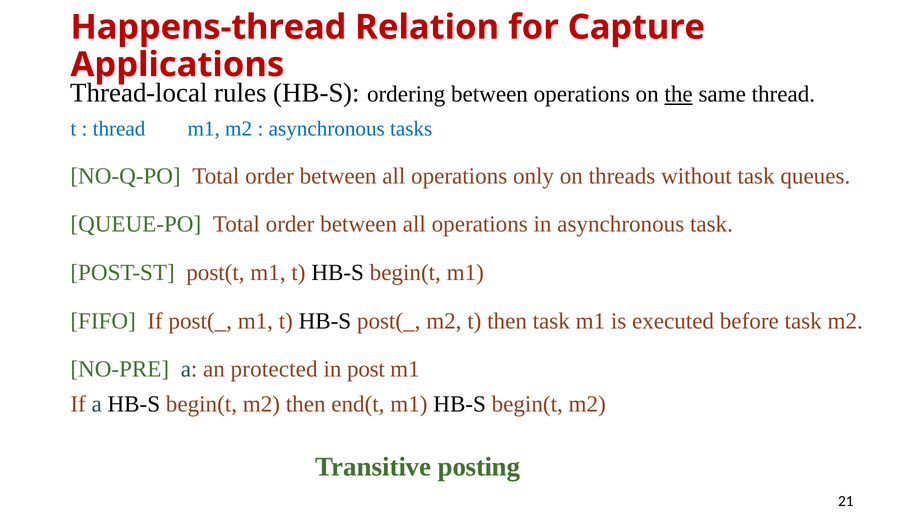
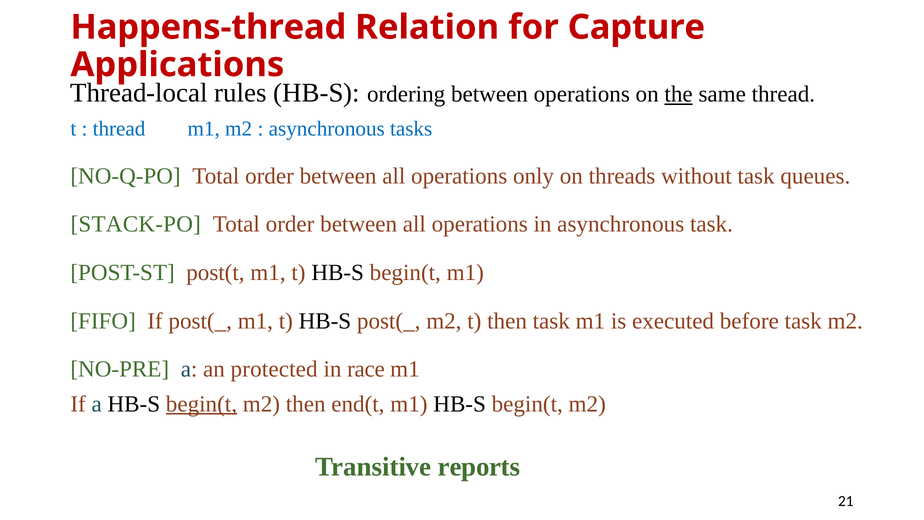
QUEUE-PO: QUEUE-PO -> STACK-PO
post: post -> race
begin(t at (201, 404) underline: none -> present
posting: posting -> reports
